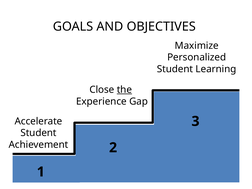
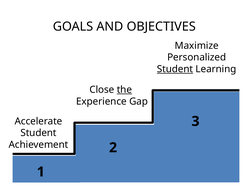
Student at (175, 69) underline: none -> present
